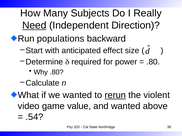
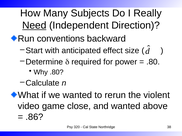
populations: populations -> conventions
rerun underline: present -> none
value: value -> close
.54: .54 -> .86
